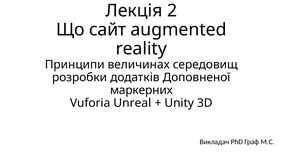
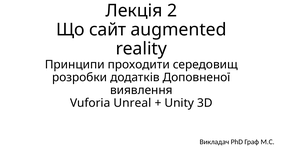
величинах: величинах -> проходити
маркерних: маркерних -> виявлення
